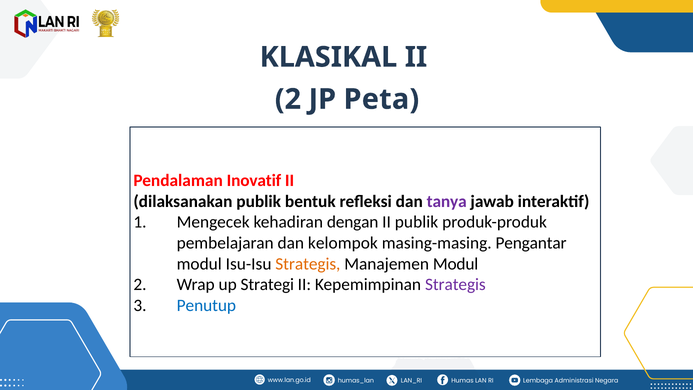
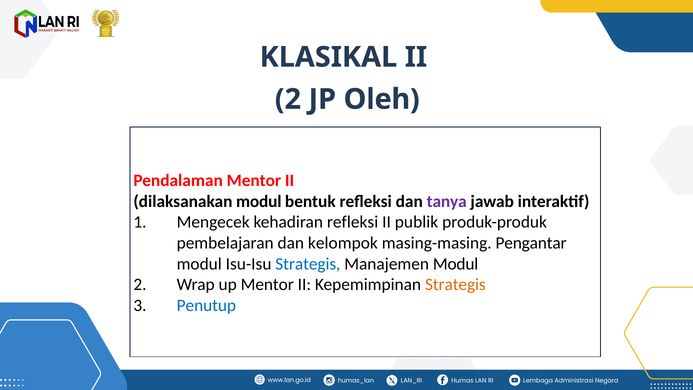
Peta: Peta -> Oleh
Pendalaman Inovatif: Inovatif -> Mentor
dilaksanakan publik: publik -> modul
kehadiran dengan: dengan -> refleksi
Strategis at (308, 264) colour: orange -> blue
up Strategi: Strategi -> Mentor
Strategis at (455, 285) colour: purple -> orange
